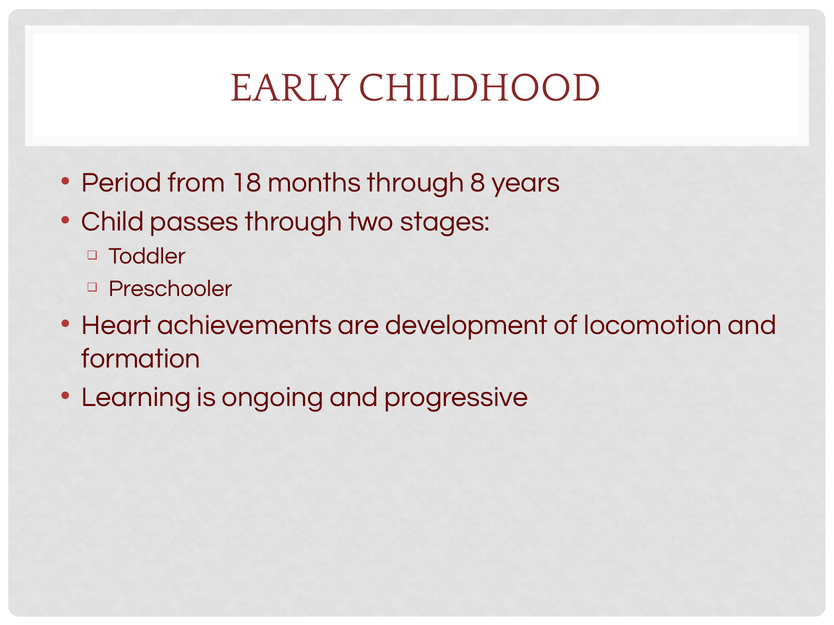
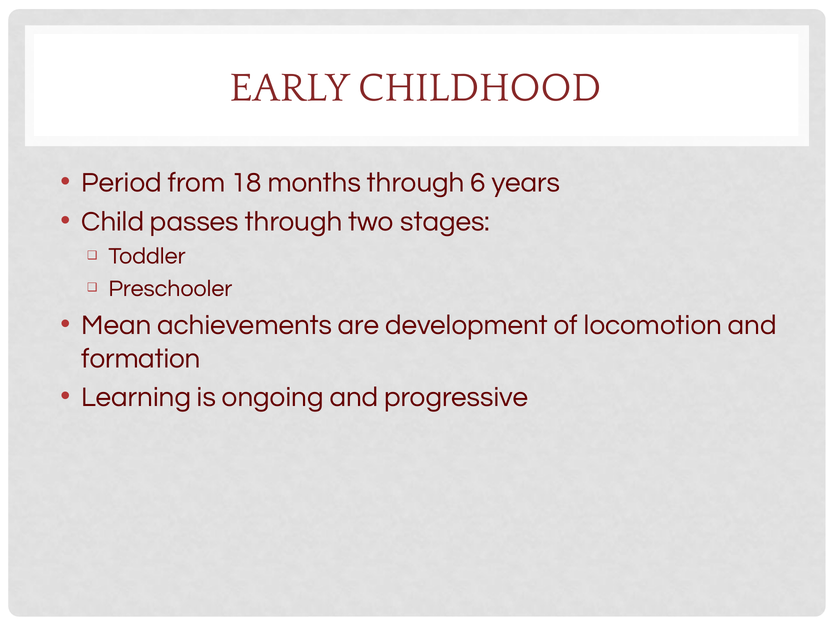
8: 8 -> 6
Heart: Heart -> Mean
